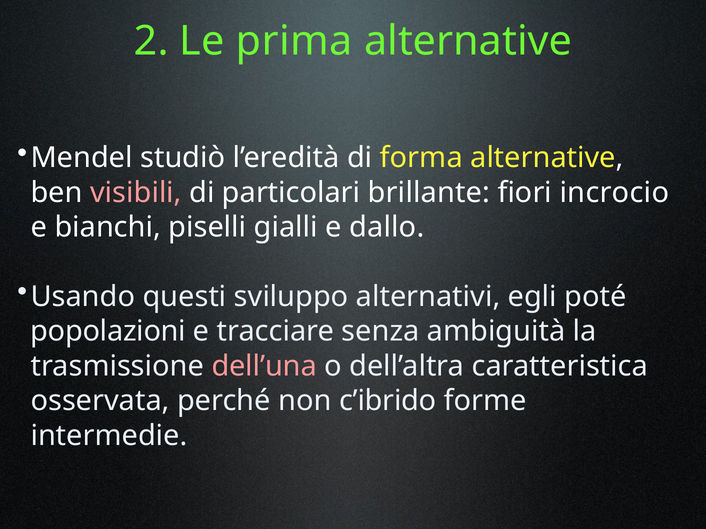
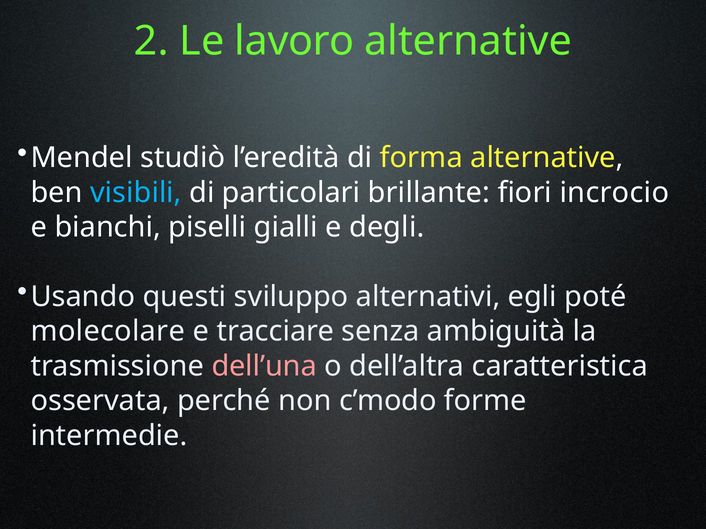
prima: prima -> lavoro
visibili colour: pink -> light blue
dallo: dallo -> degli
popolazioni: popolazioni -> molecolare
c’ibrido: c’ibrido -> c’modo
